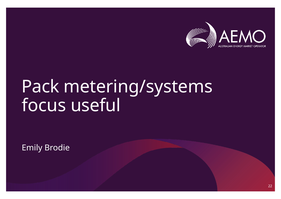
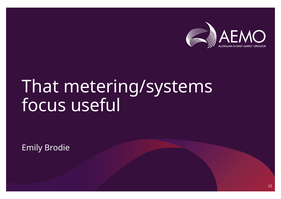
Pack: Pack -> That
